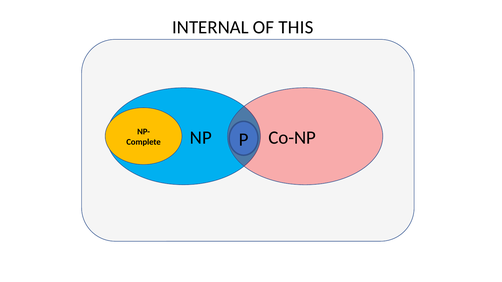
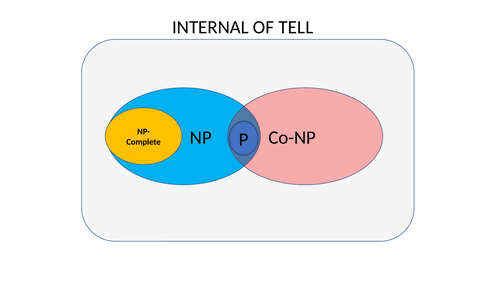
THIS: THIS -> TELL
